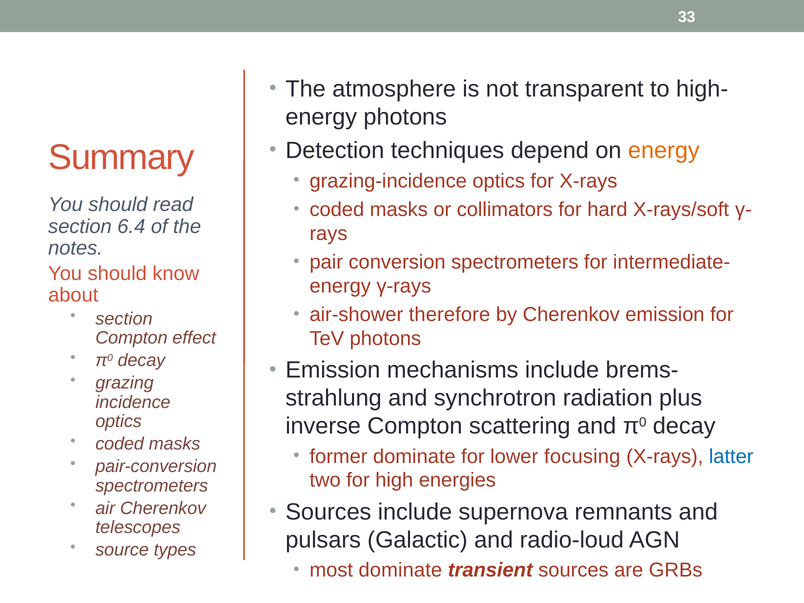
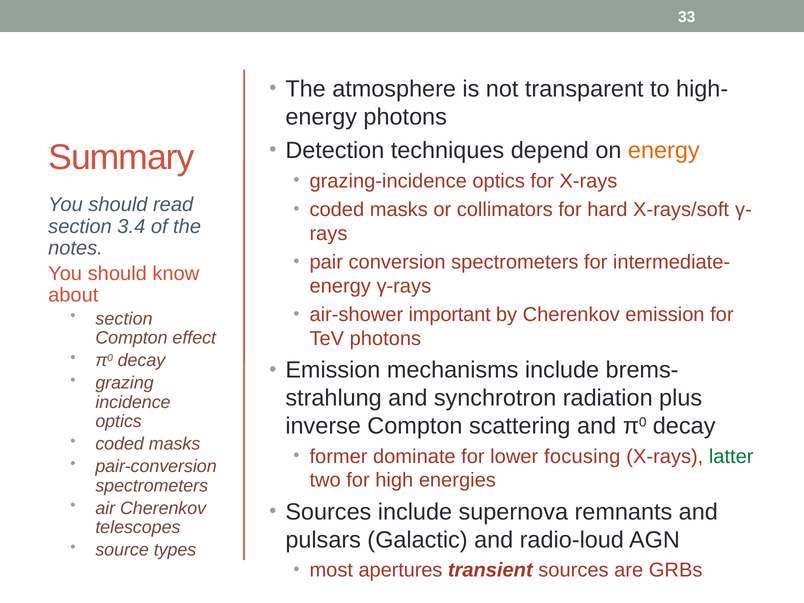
6.4: 6.4 -> 3.4
therefore: therefore -> important
latter colour: blue -> green
most dominate: dominate -> apertures
